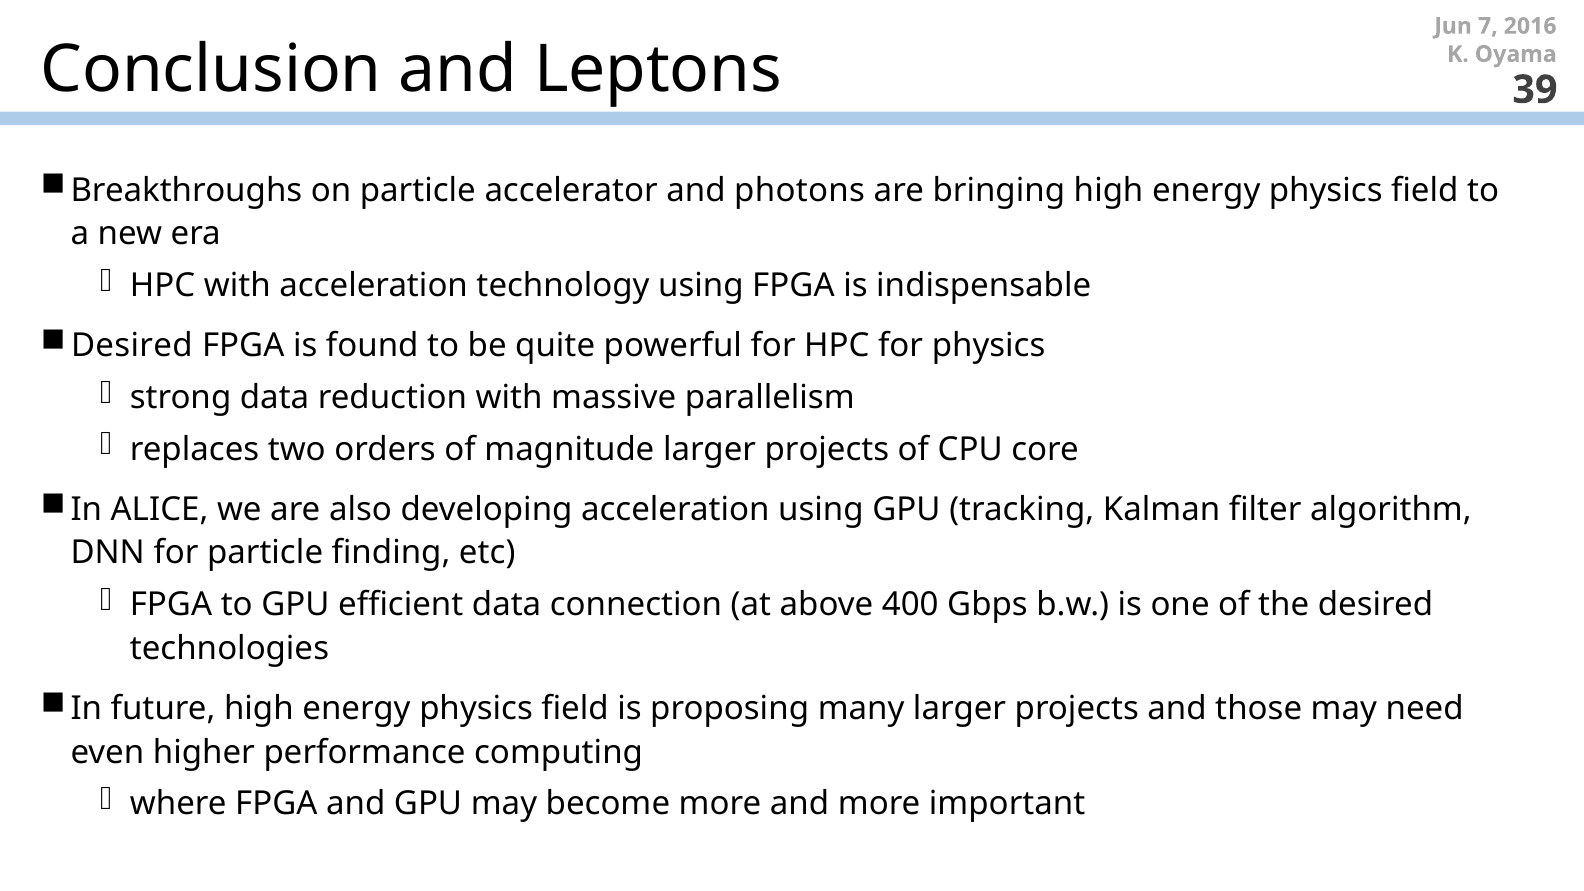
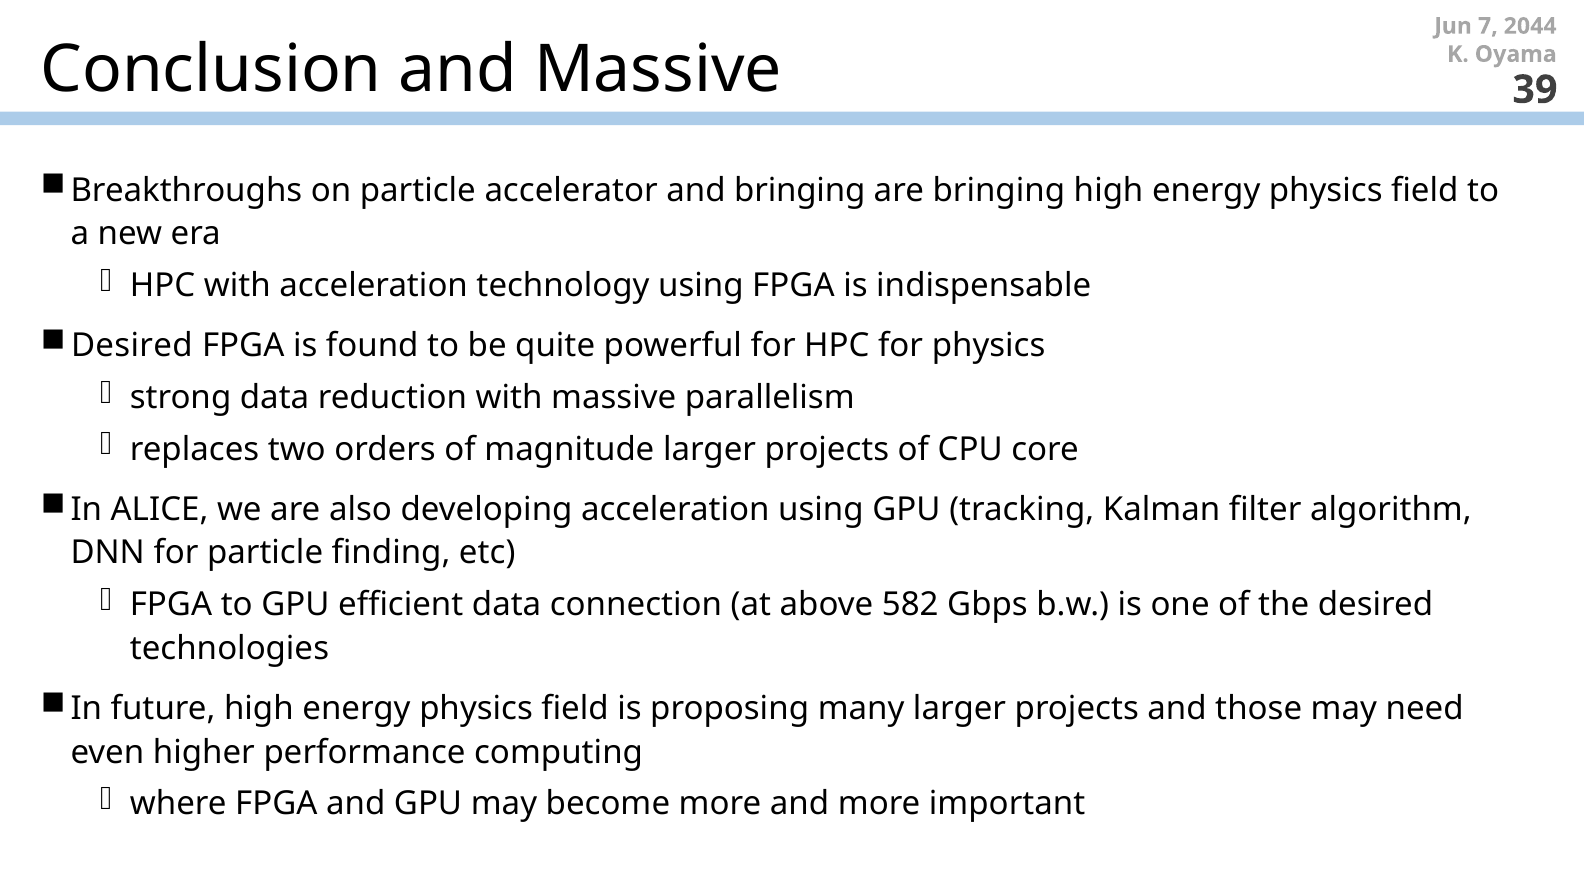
2016: 2016 -> 2044
and Leptons: Leptons -> Massive
and photons: photons -> bringing
400: 400 -> 582
